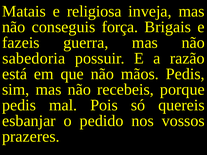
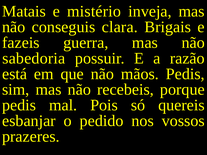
religiosa: religiosa -> mistério
força: força -> clara
